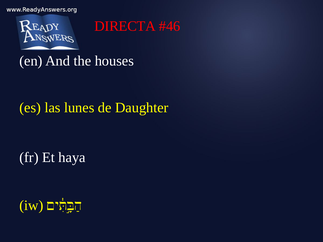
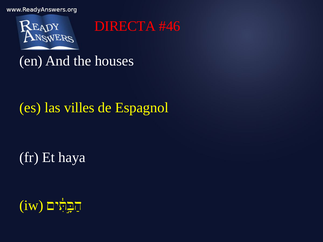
lunes: lunes -> villes
Daughter: Daughter -> Espagnol
